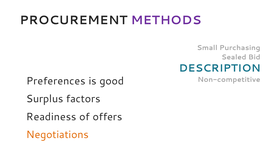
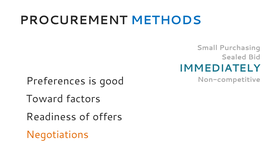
METHODS colour: purple -> blue
DESCRIPTION: DESCRIPTION -> IMMEDIATELY
Surplus: Surplus -> Toward
